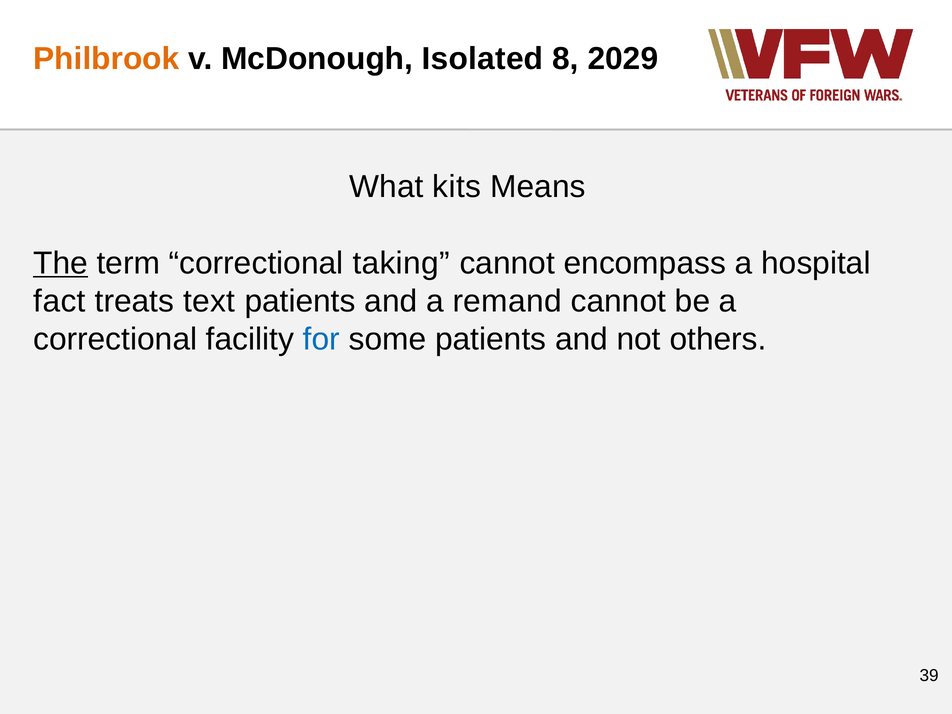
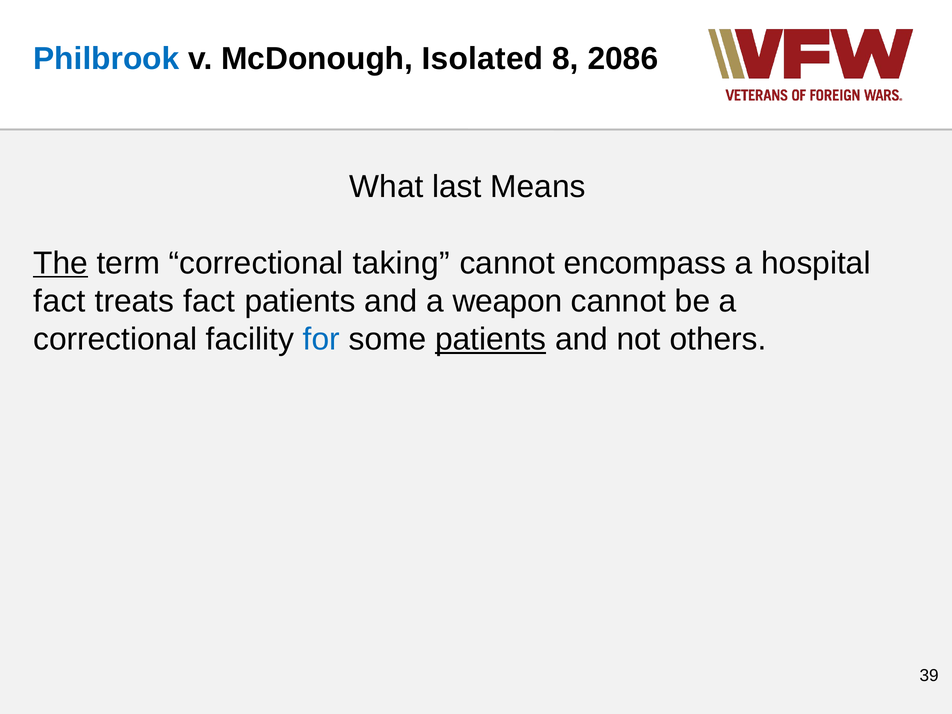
Philbrook colour: orange -> blue
2029: 2029 -> 2086
kits: kits -> last
treats text: text -> fact
remand: remand -> weapon
patients at (491, 339) underline: none -> present
